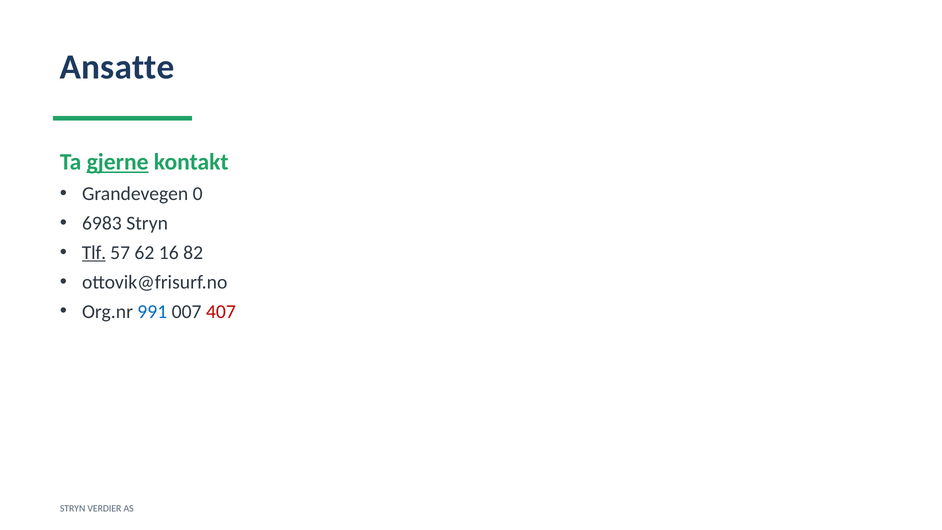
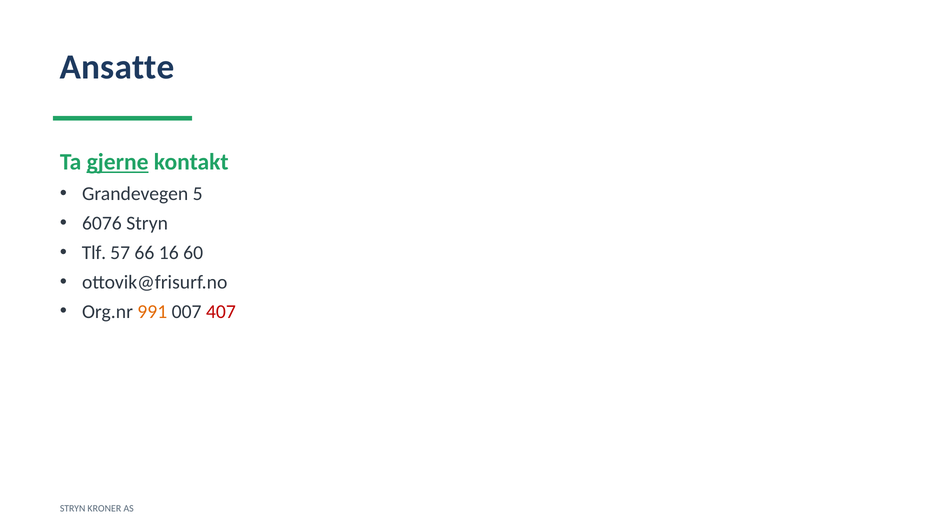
0: 0 -> 5
6983: 6983 -> 6076
Tlf underline: present -> none
62: 62 -> 66
82: 82 -> 60
991 colour: blue -> orange
VERDIER: VERDIER -> KRONER
